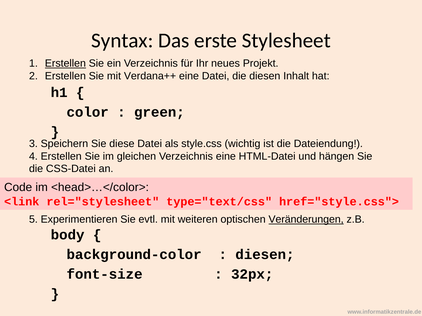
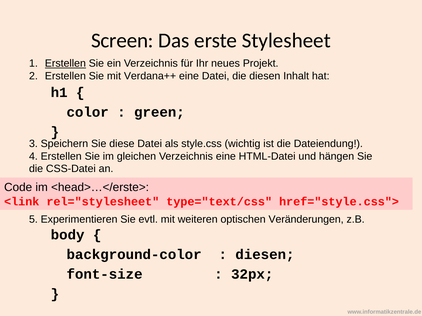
Syntax: Syntax -> Screen
<head>…</color>: <head>…</color> -> <head>…</erste>
Veränderungen underline: present -> none
